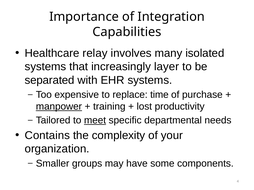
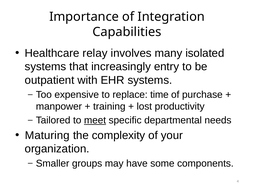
layer: layer -> entry
separated: separated -> outpatient
manpower underline: present -> none
Contains: Contains -> Maturing
